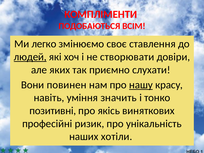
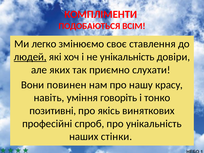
не створювати: створювати -> унікальність
нашу underline: present -> none
значить: значить -> говоріть
ризик: ризик -> спроб
хотіли: хотіли -> стінки
